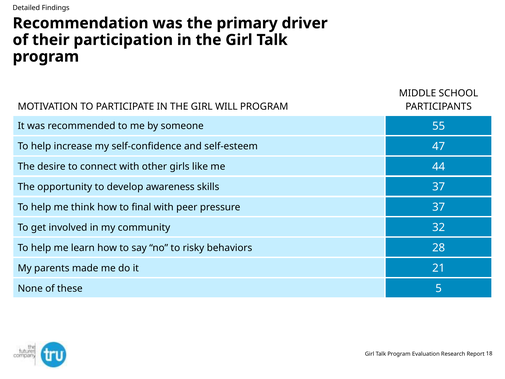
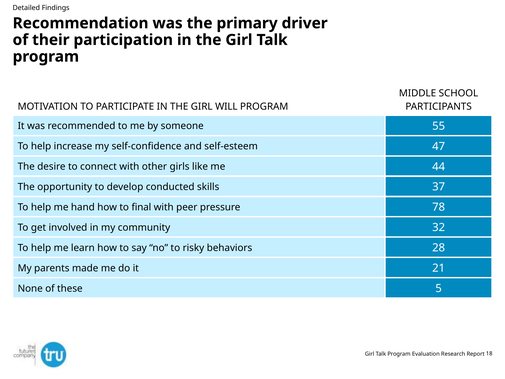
awareness: awareness -> conducted
think: think -> hand
pressure 37: 37 -> 78
